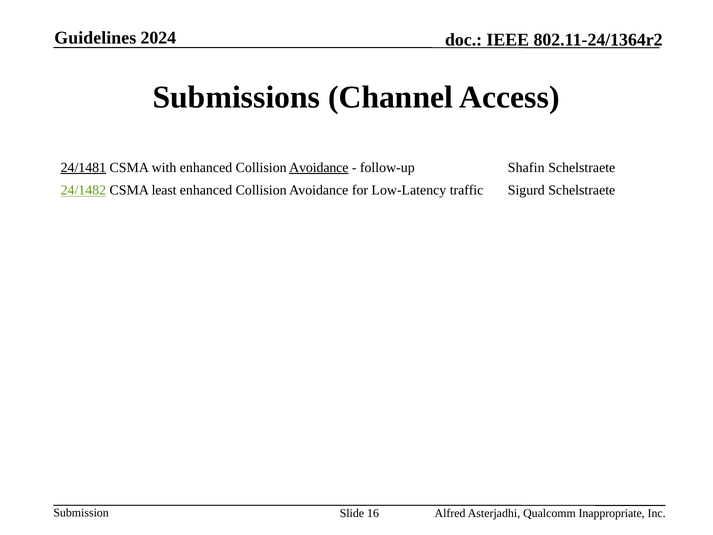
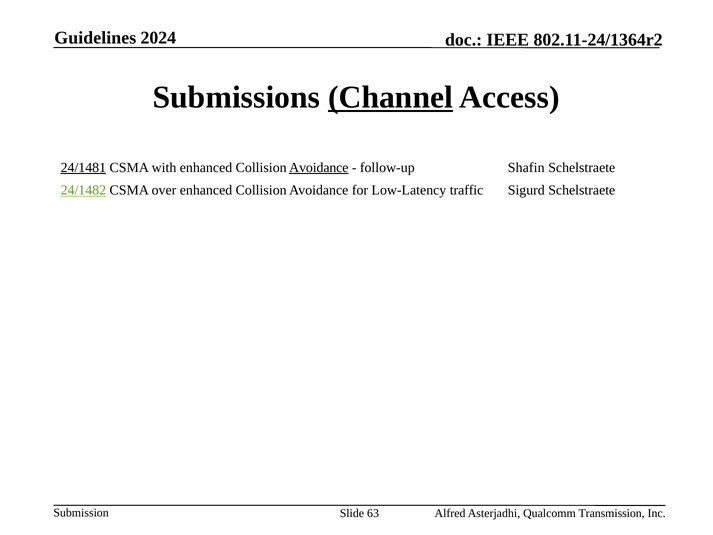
Channel underline: none -> present
least: least -> over
16: 16 -> 63
Inappropriate: Inappropriate -> Transmission
